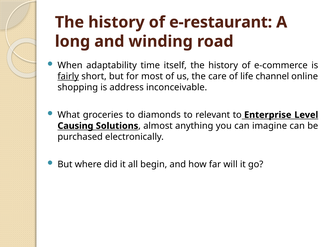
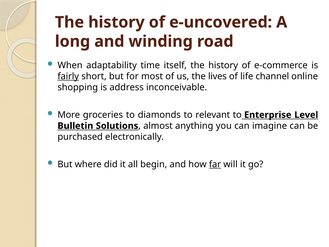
e-restaurant: e-restaurant -> e-uncovered
care: care -> lives
What: What -> More
Causing: Causing -> Bulletin
far underline: none -> present
